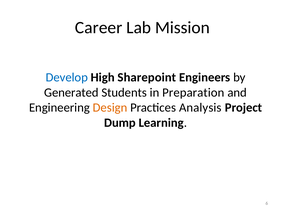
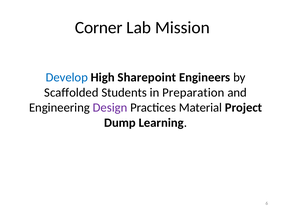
Career: Career -> Corner
Generated: Generated -> Scaffolded
Design colour: orange -> purple
Analysis: Analysis -> Material
